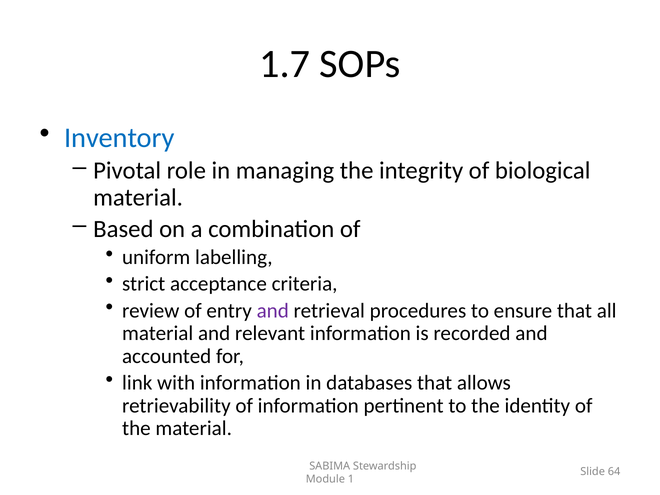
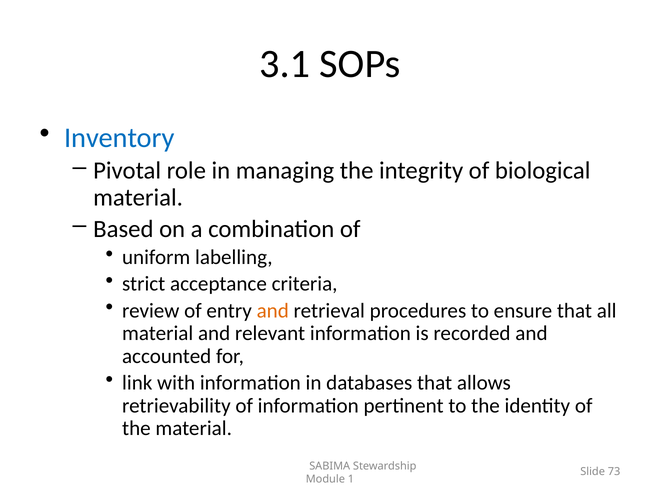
1.7: 1.7 -> 3.1
and at (273, 311) colour: purple -> orange
64: 64 -> 73
